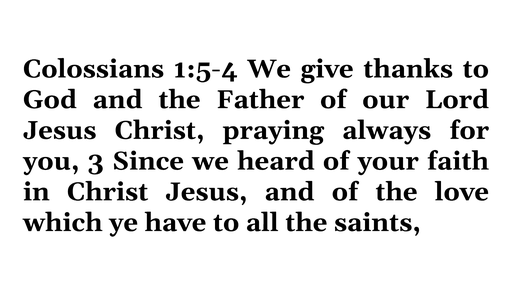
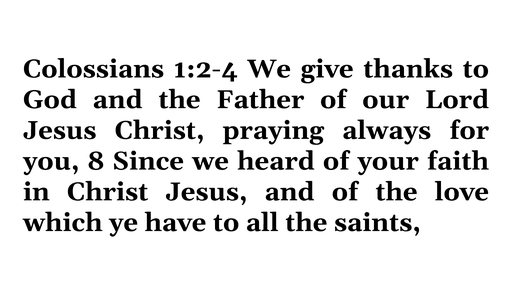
1:5-4: 1:5-4 -> 1:2-4
3: 3 -> 8
